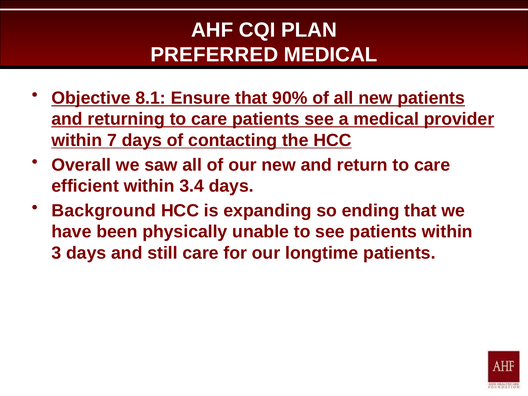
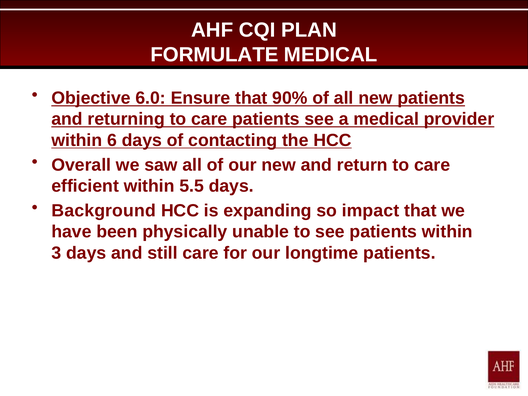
PREFERRED: PREFERRED -> FORMULATE
8.1: 8.1 -> 6.0
7: 7 -> 6
3.4: 3.4 -> 5.5
ending: ending -> impact
